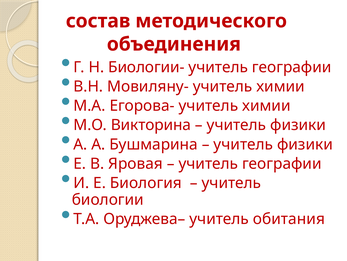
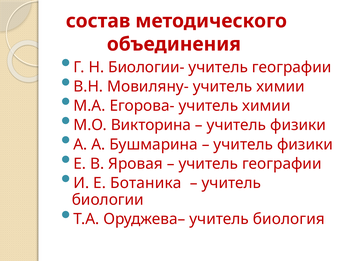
Биология: Биология -> Ботаника
обитания: обитания -> биология
